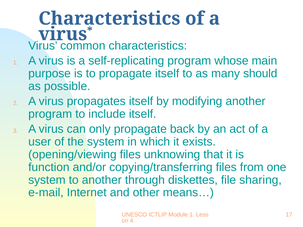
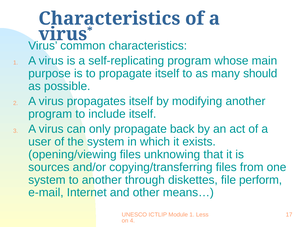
function: function -> sources
sharing: sharing -> perform
